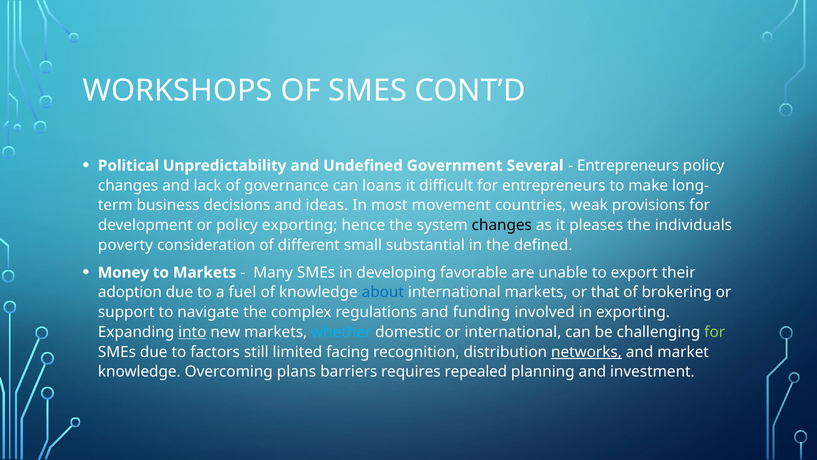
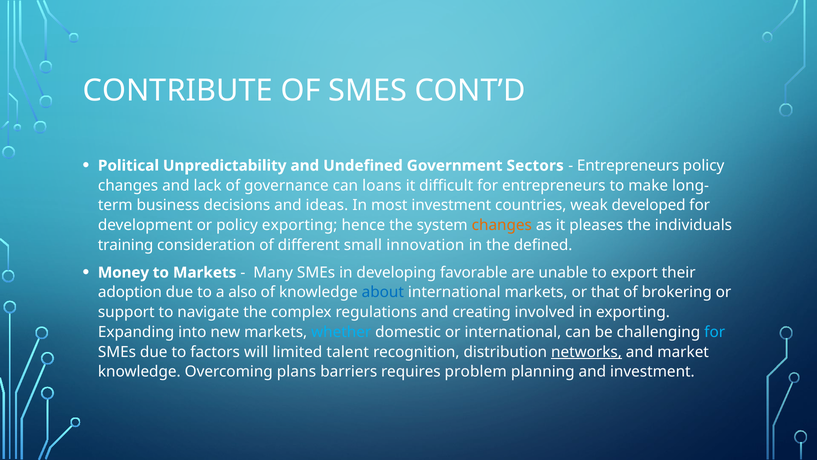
WORKSHOPS: WORKSHOPS -> CONTRIBUTE
Several: Several -> Sectors
most movement: movement -> investment
provisions: provisions -> developed
changes at (502, 225) colour: black -> orange
poverty: poverty -> training
substantial: substantial -> innovation
fuel: fuel -> also
funding: funding -> creating
into underline: present -> none
for at (715, 332) colour: light green -> light blue
still: still -> will
facing: facing -> talent
repealed: repealed -> problem
